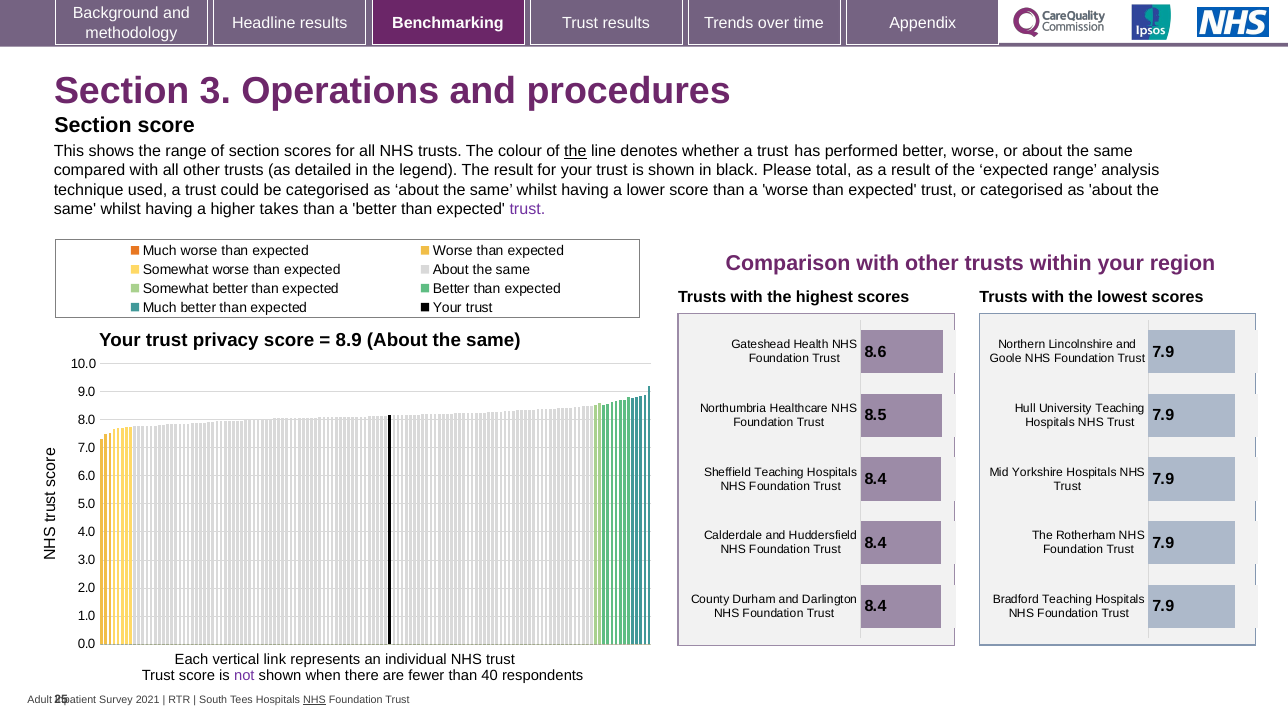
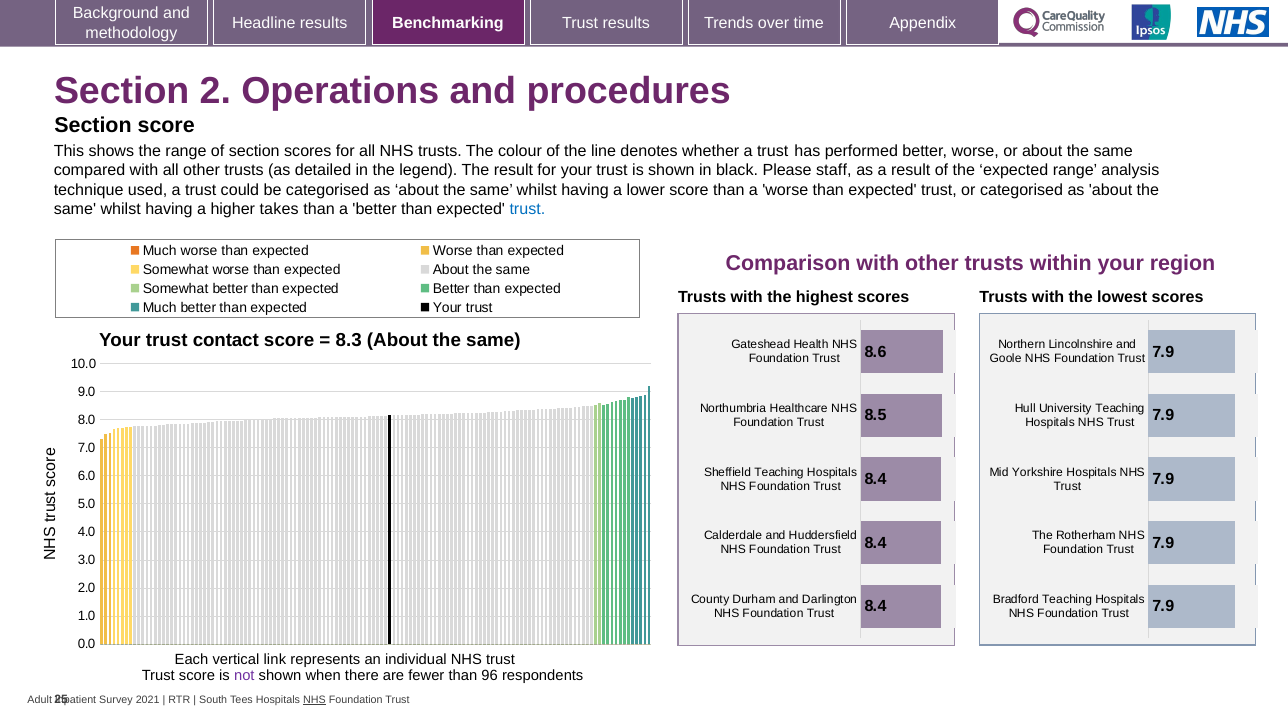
3: 3 -> 2
the at (575, 151) underline: present -> none
total: total -> staff
trust at (527, 209) colour: purple -> blue
privacy: privacy -> contact
8.9: 8.9 -> 8.3
40: 40 -> 96
